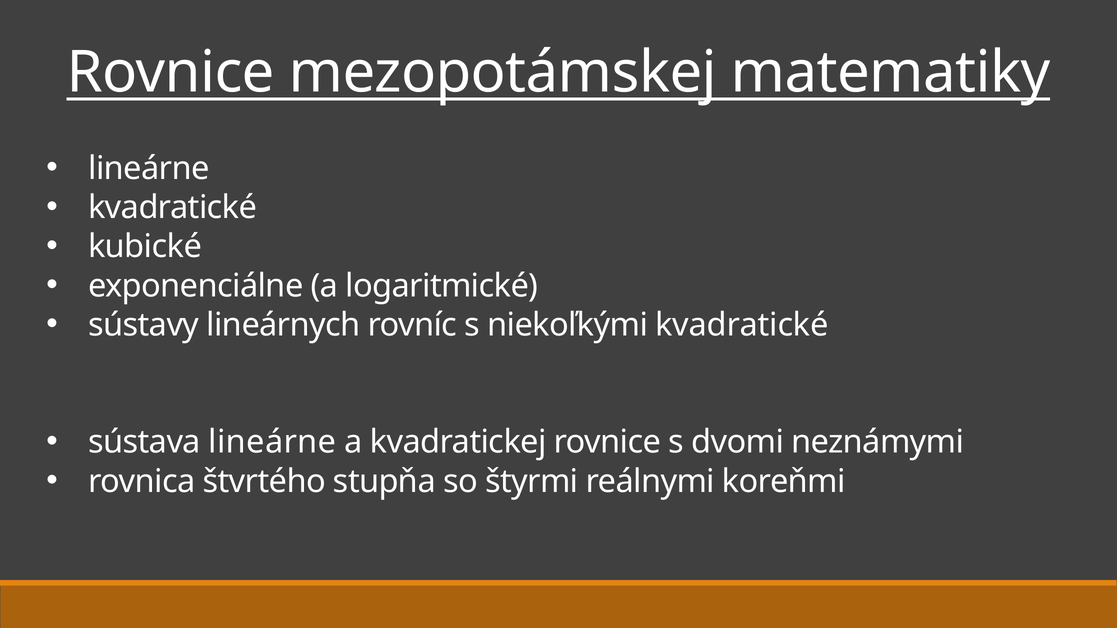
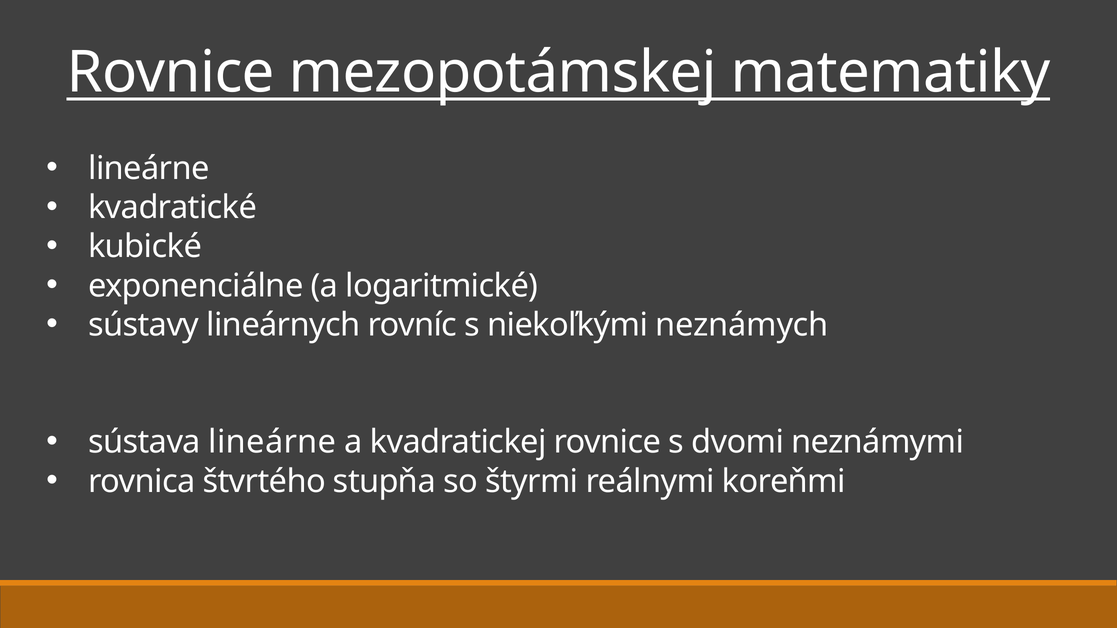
niekoľkými kvadratické: kvadratické -> neznámych
